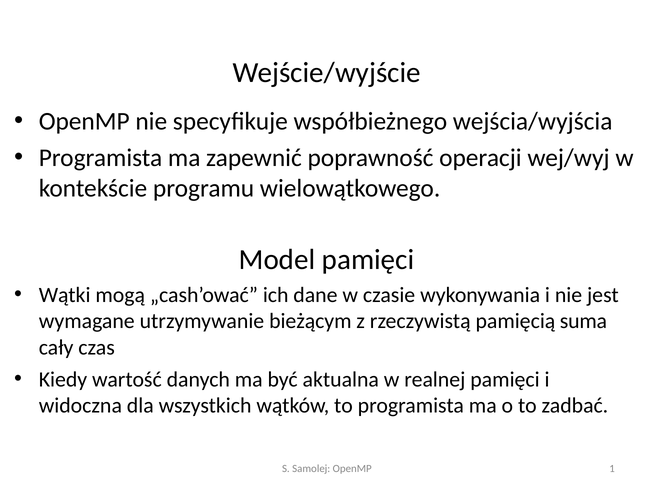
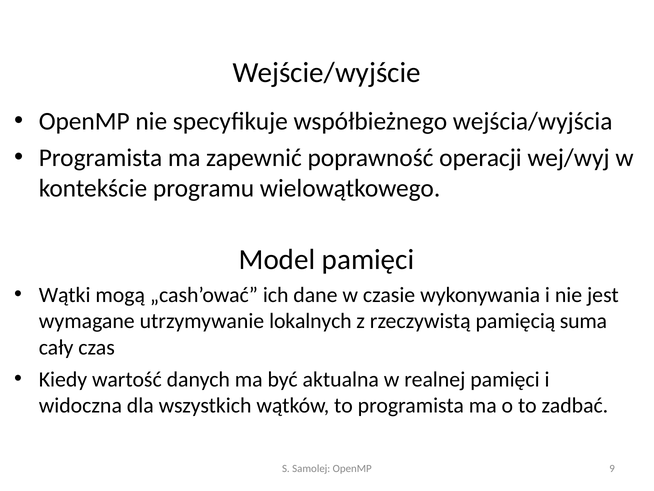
bieżącym: bieżącym -> lokalnych
1: 1 -> 9
